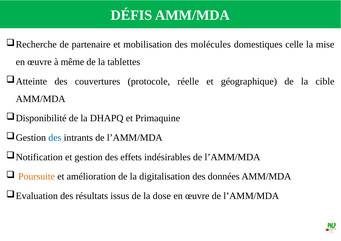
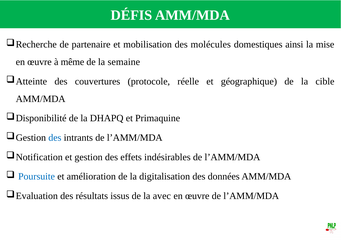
celle: celle -> ainsi
tablettes: tablettes -> semaine
Poursuite colour: orange -> blue
dose: dose -> avec
